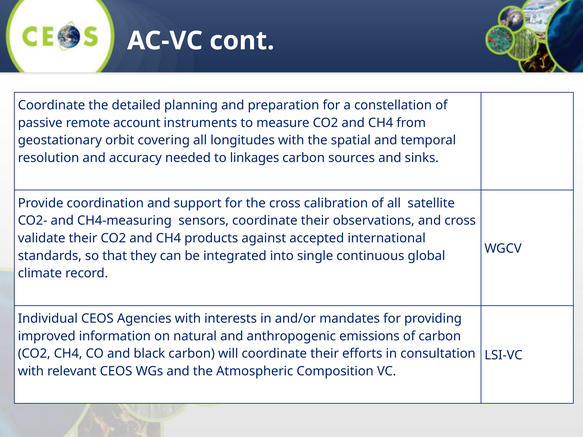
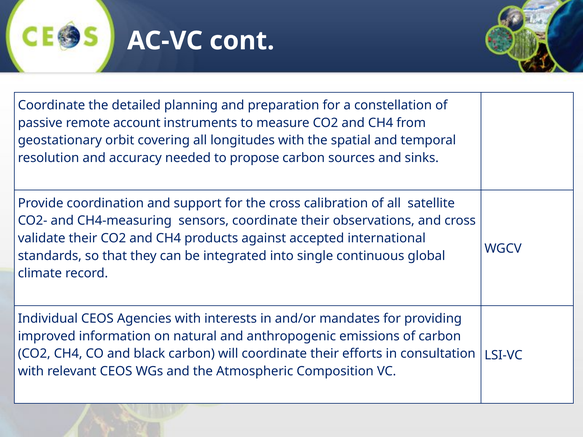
linkages: linkages -> propose
